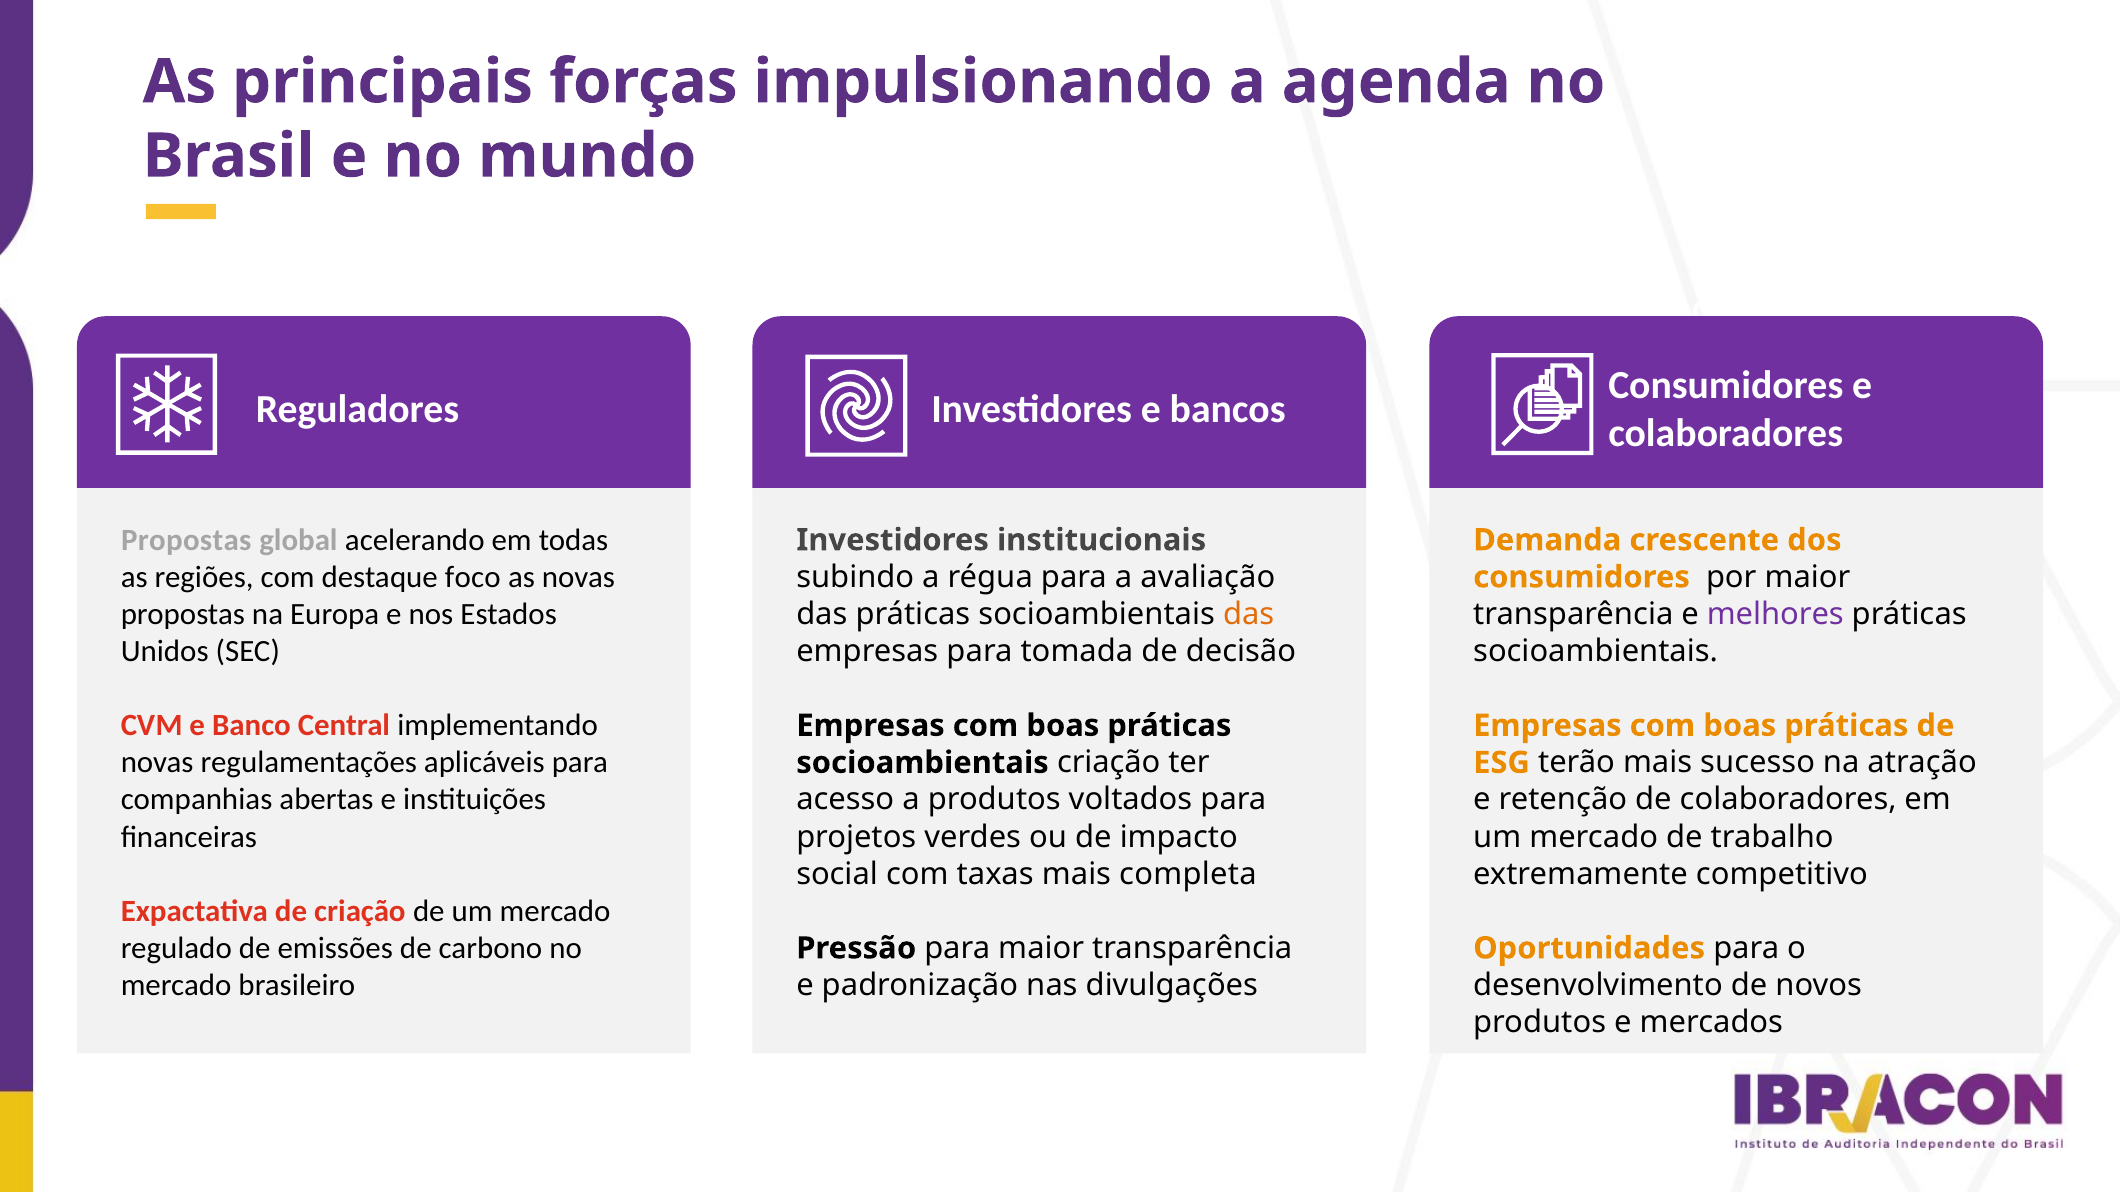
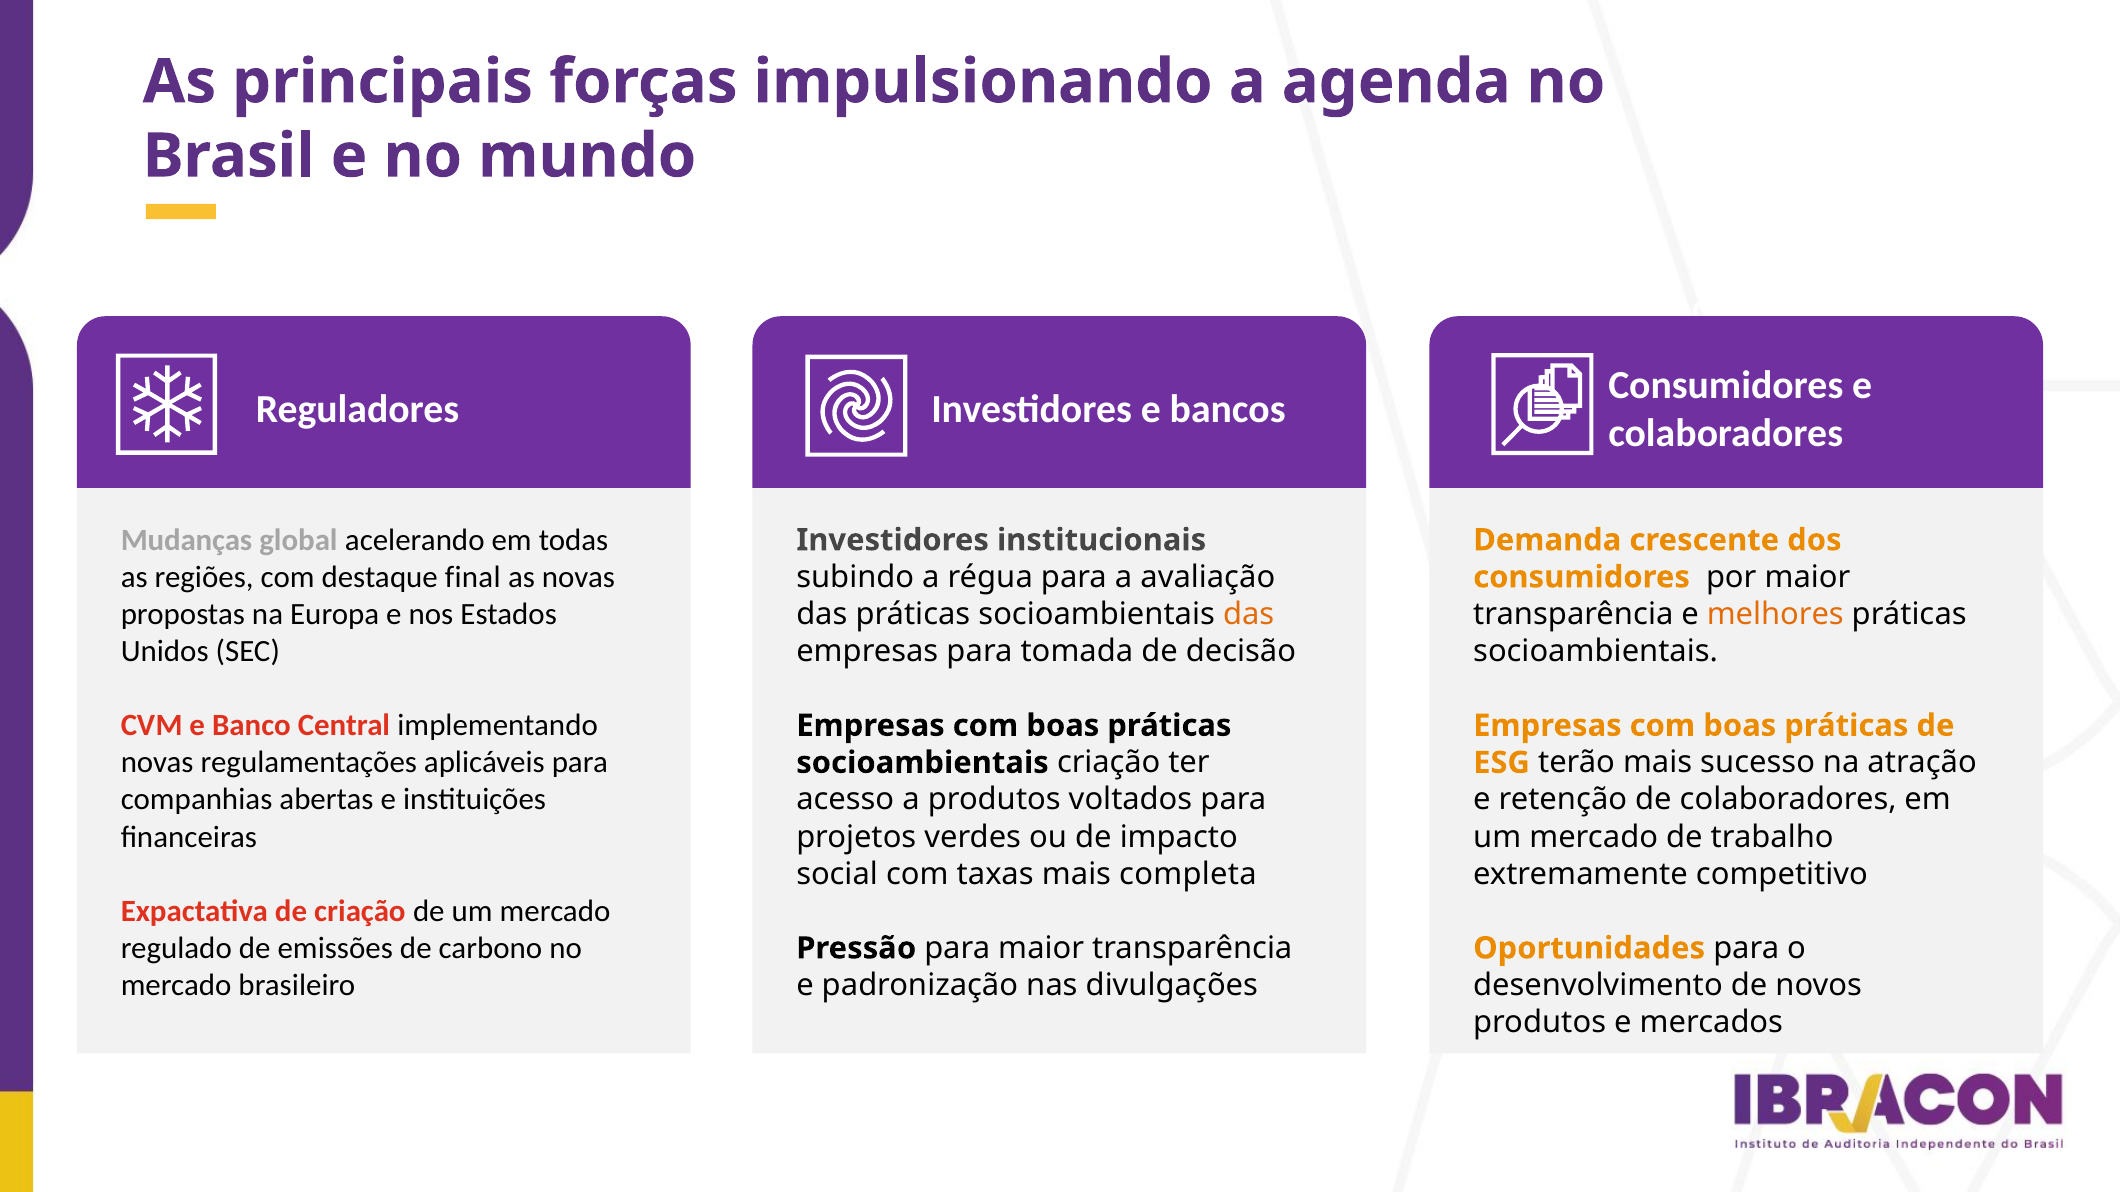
Propostas at (186, 540): Propostas -> Mudanças
foco: foco -> final
melhores colour: purple -> orange
